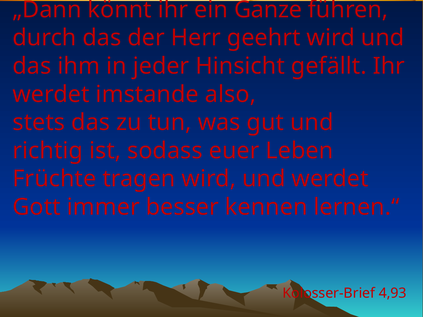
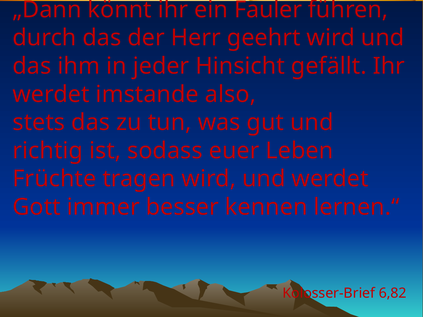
Ganze: Ganze -> Fauler
4,93: 4,93 -> 6,82
